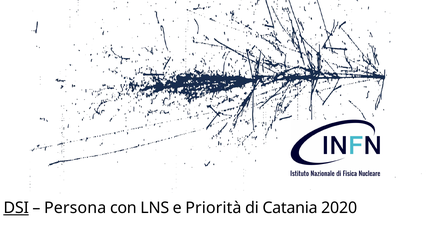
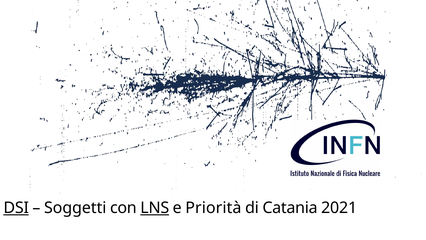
Persona: Persona -> Soggetti
LNS underline: none -> present
2020: 2020 -> 2021
